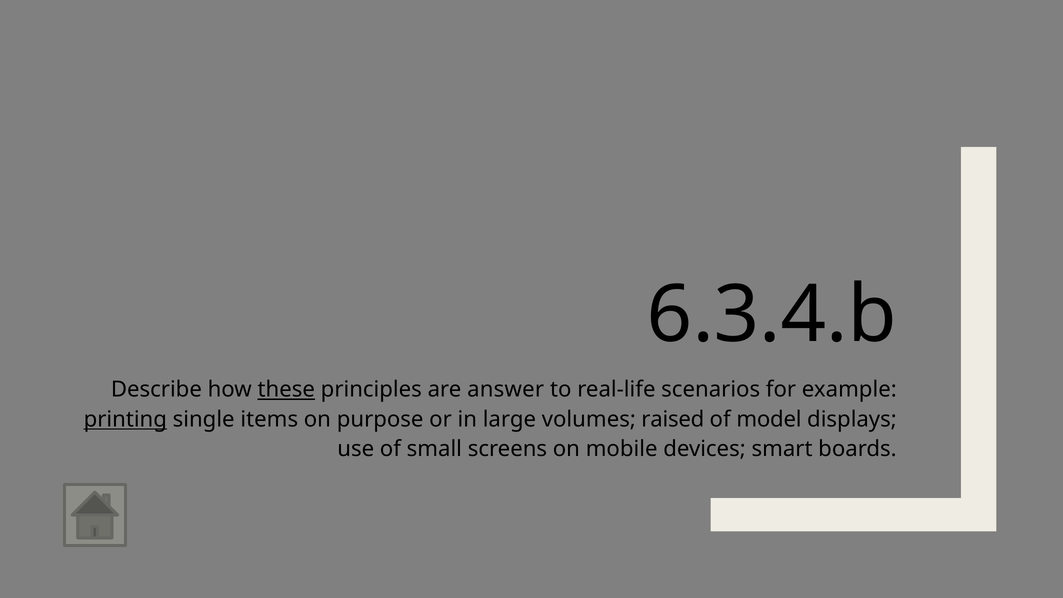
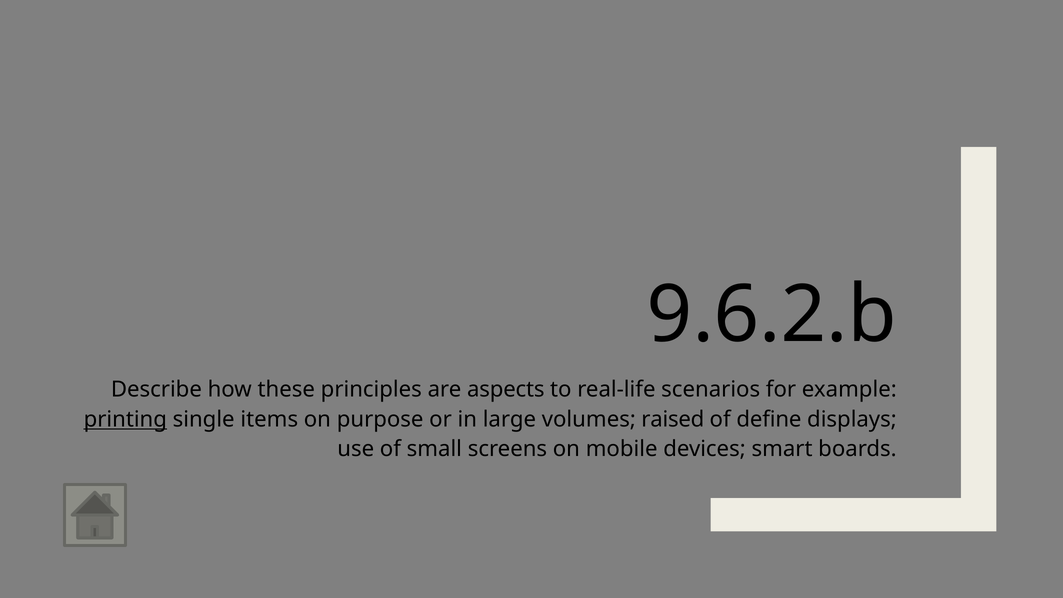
6.3.4.b: 6.3.4.b -> 9.6.2.b
these underline: present -> none
answer: answer -> aspects
model: model -> define
